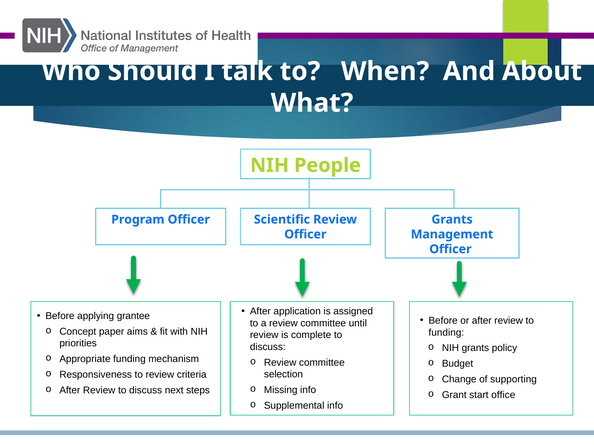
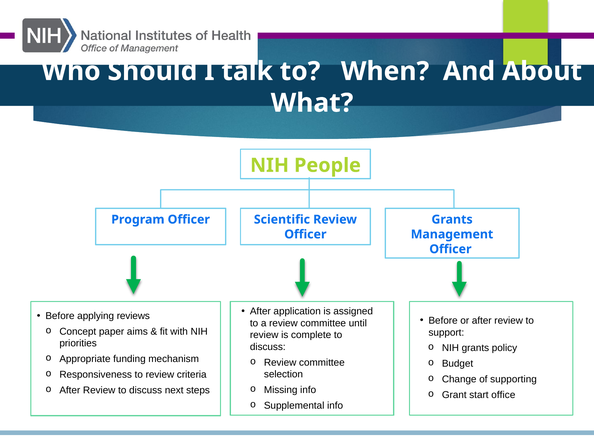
grantee: grantee -> reviews
funding at (446, 333): funding -> support
